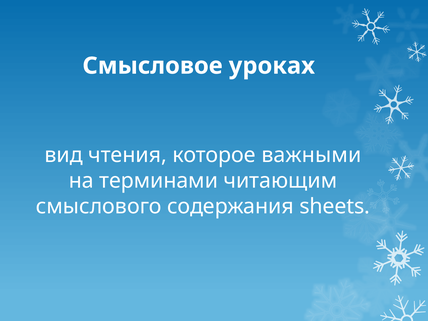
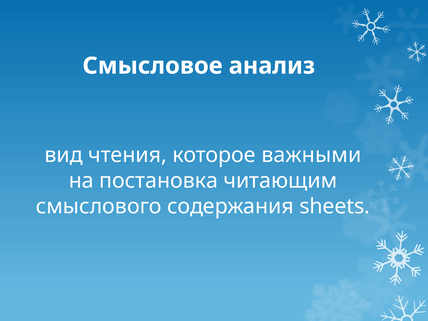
уроках: уроках -> анализ
терминами: терминами -> постановка
